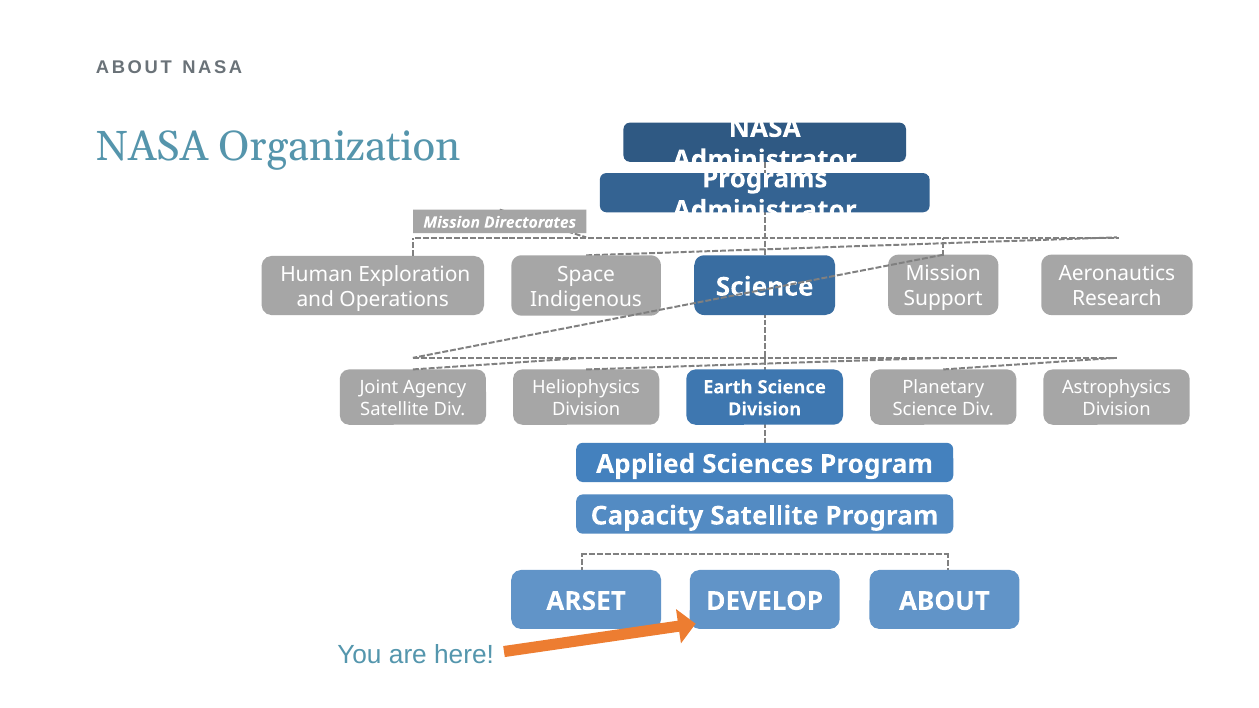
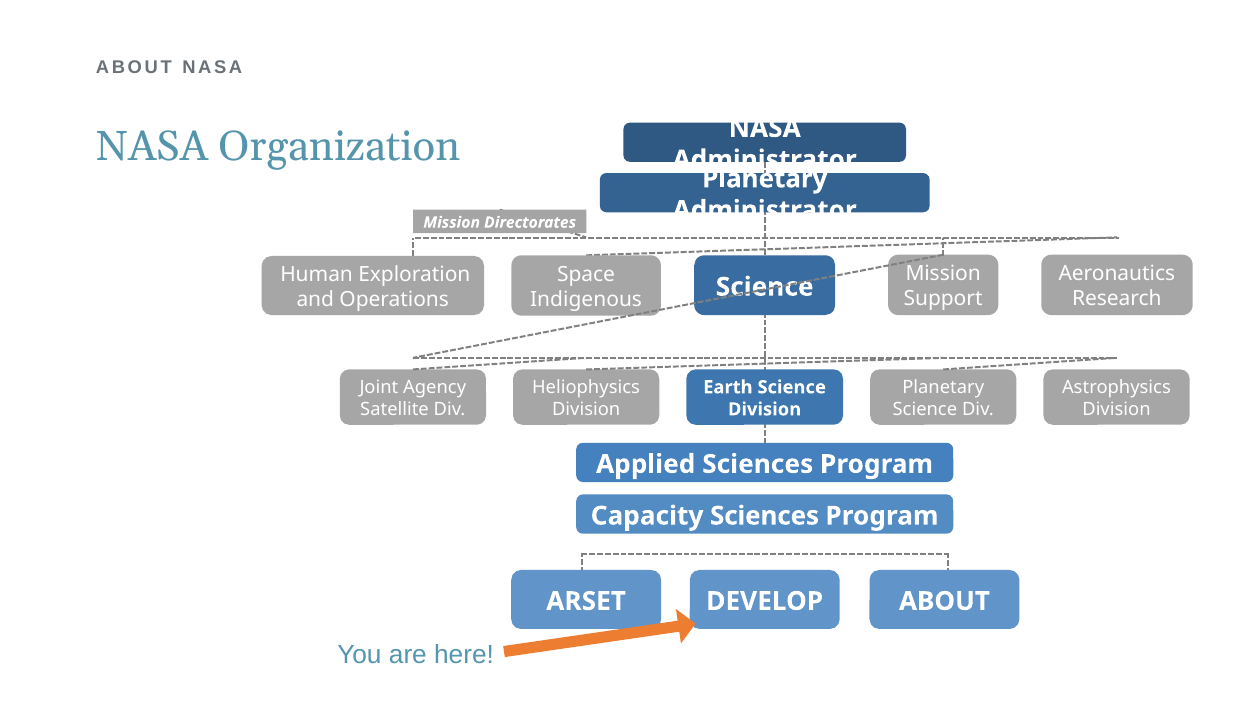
Programs at (765, 179): Programs -> Planetary
Capacity Satellite: Satellite -> Sciences
